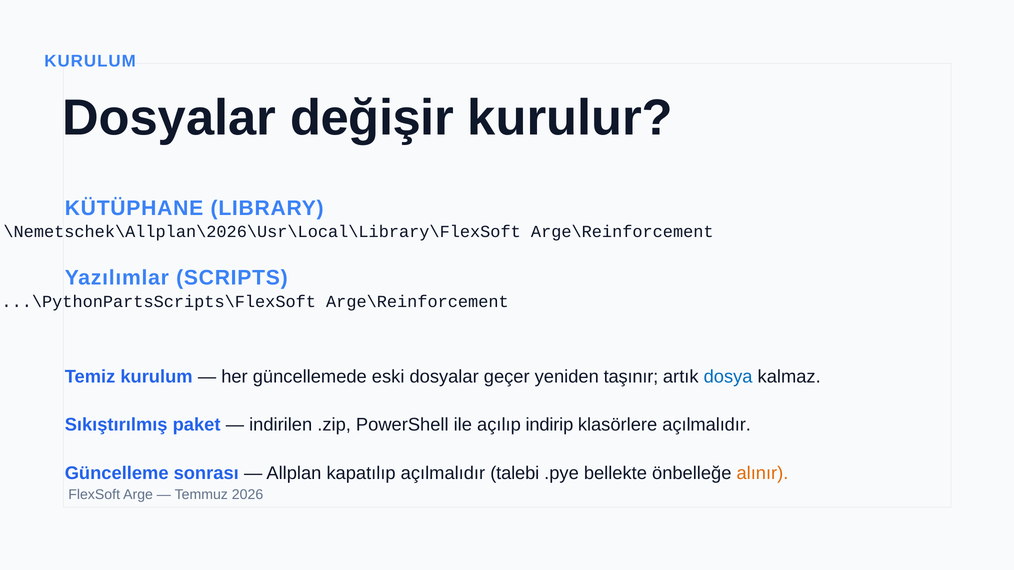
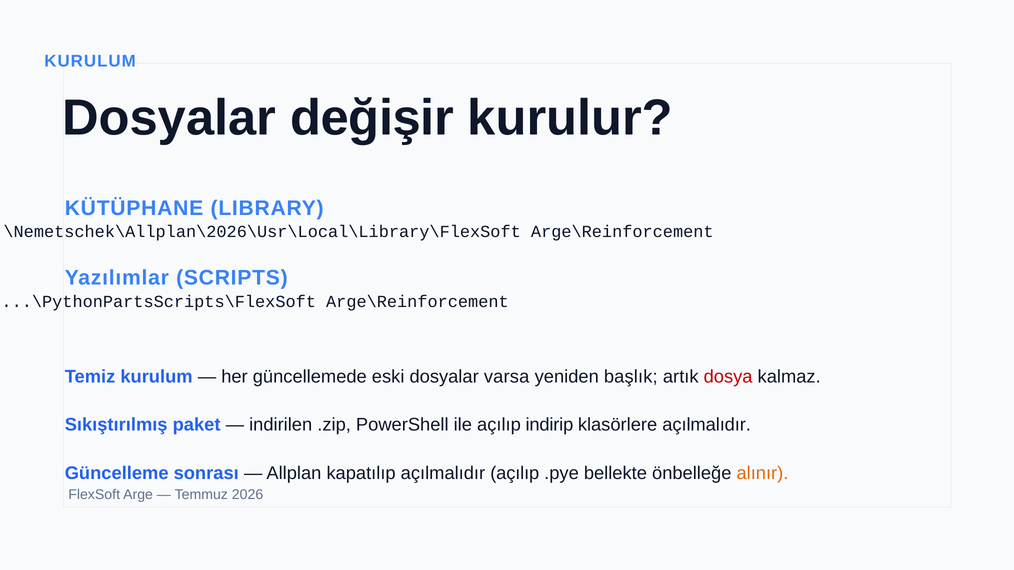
geçer: geçer -> varsa
taşınır: taşınır -> başlık
dosya colour: blue -> red
açılmalıdır talebi: talebi -> açılıp
